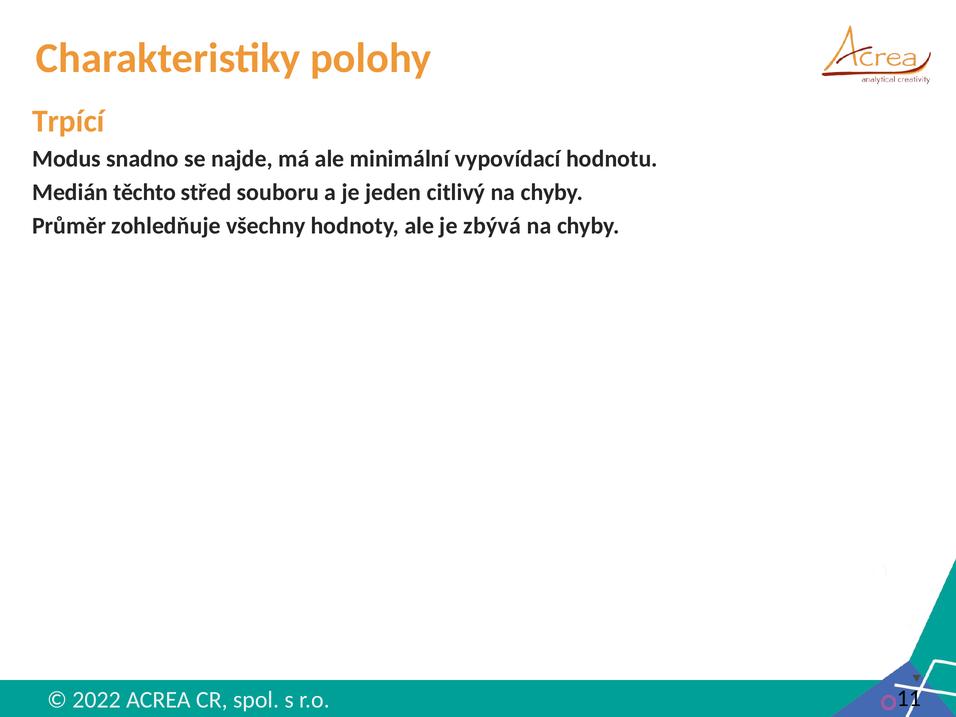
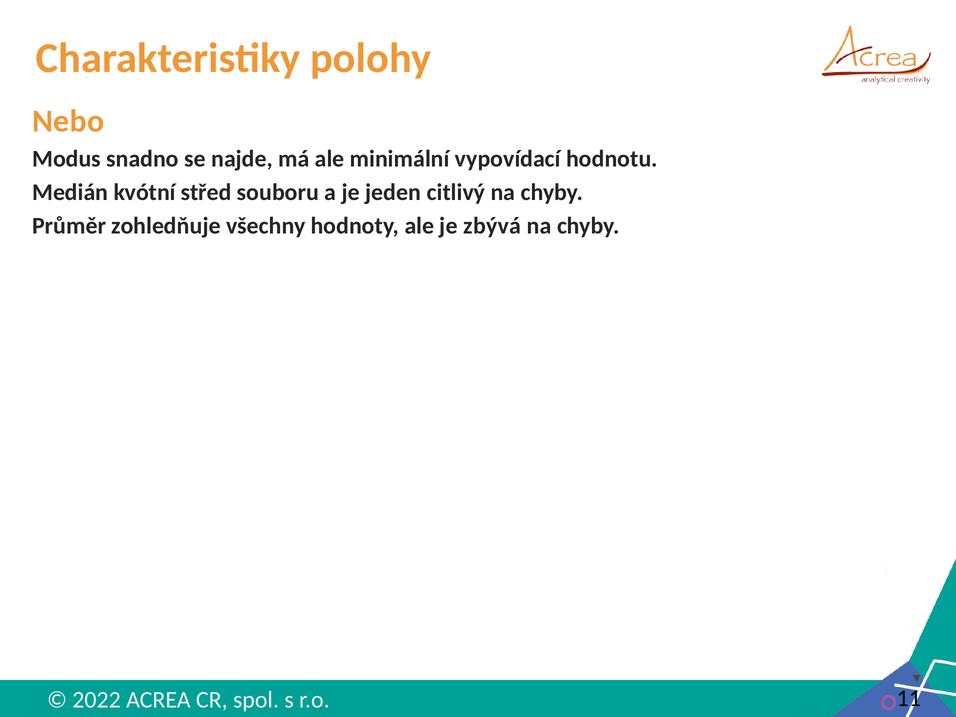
Trpící: Trpící -> Nebo
těchto: těchto -> kvótní
